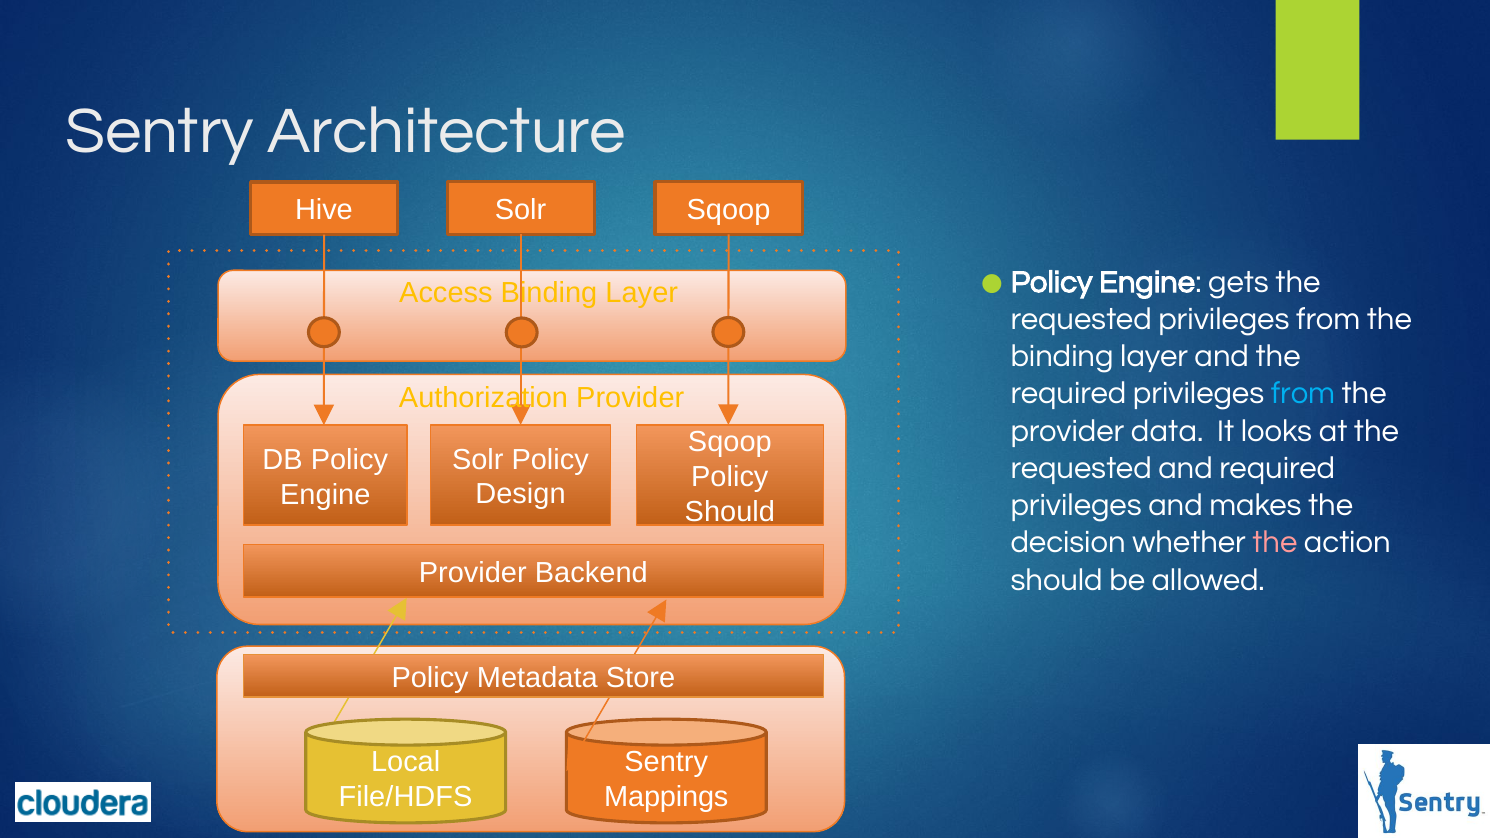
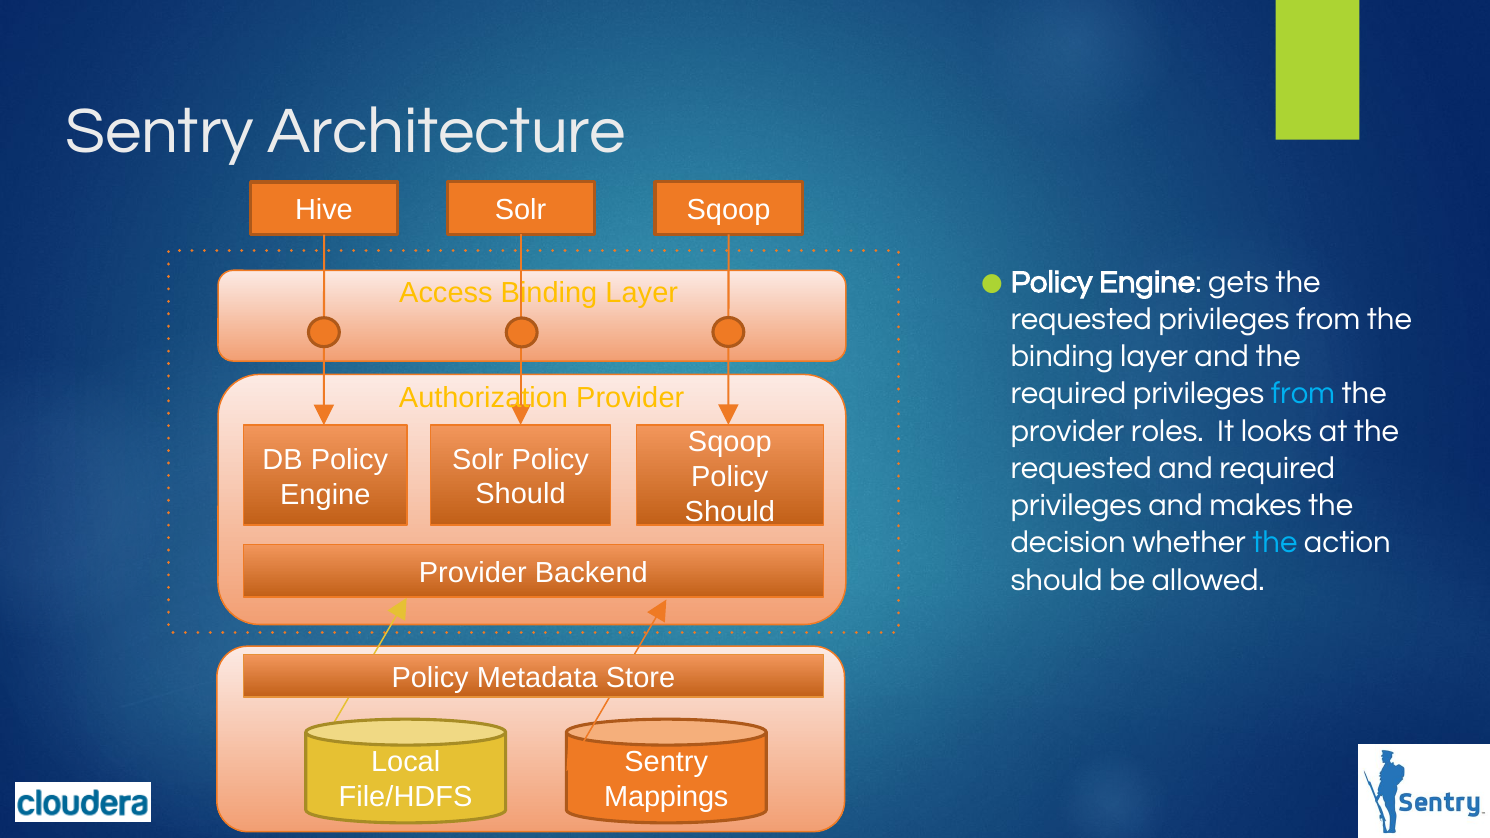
data: data -> roles
Design at (521, 494): Design -> Should
the at (1275, 543) colour: pink -> light blue
